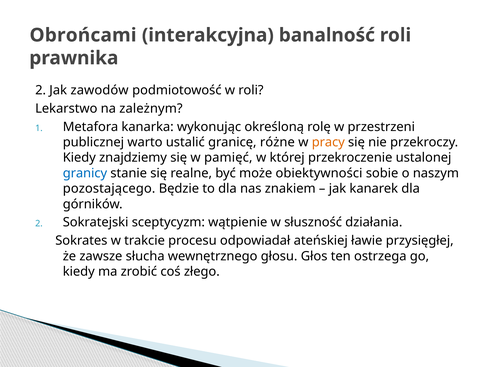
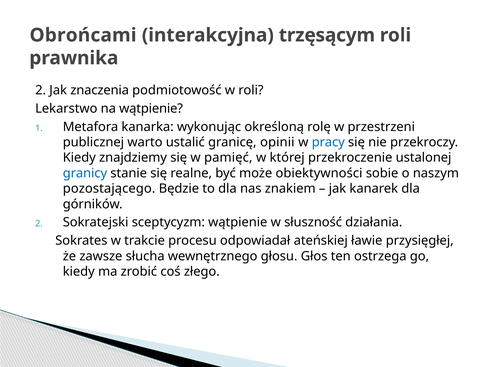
banalność: banalność -> trzęsącym
zawodów: zawodów -> znaczenia
na zależnym: zależnym -> wątpienie
różne: różne -> opinii
pracy colour: orange -> blue
